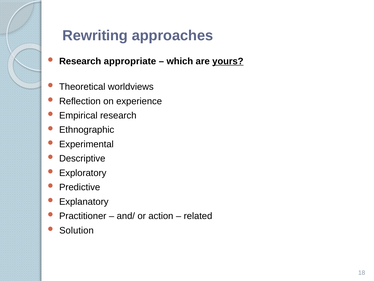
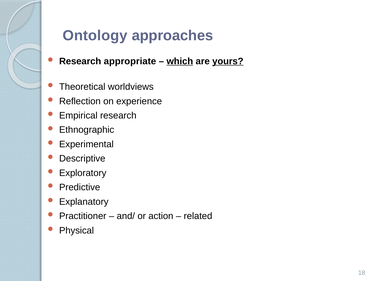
Rewriting: Rewriting -> Ontology
which underline: none -> present
Solution: Solution -> Physical
